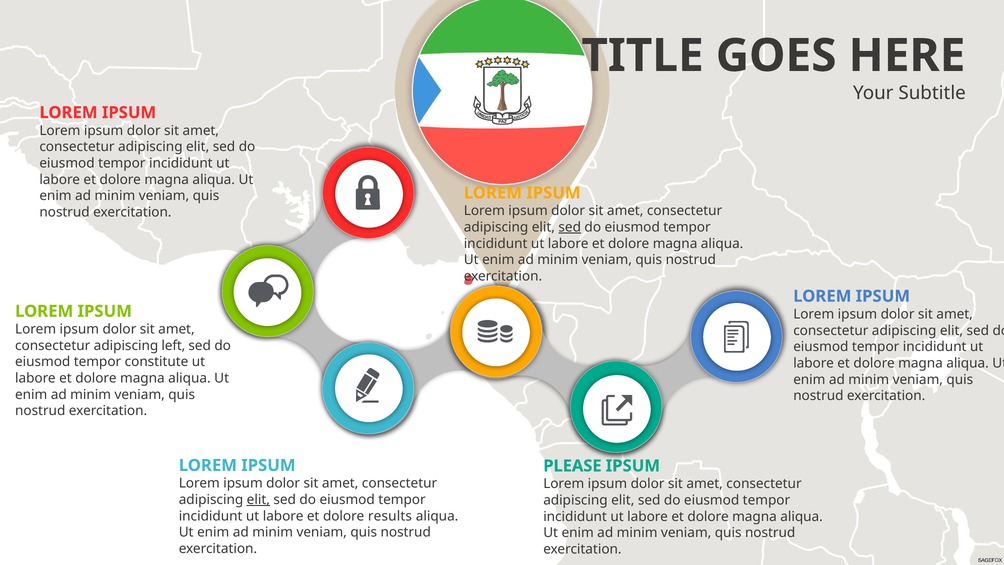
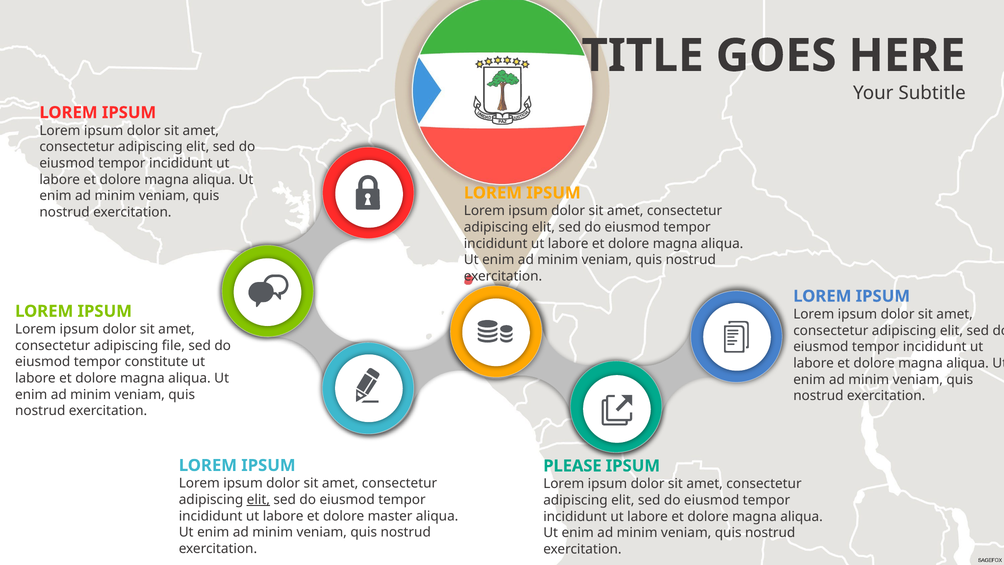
sed at (570, 227) underline: present -> none
left: left -> file
results: results -> master
